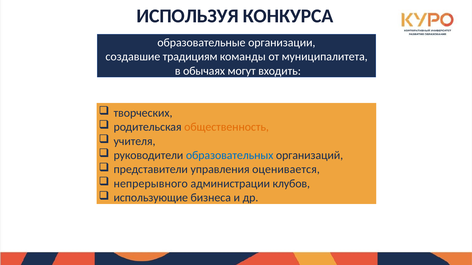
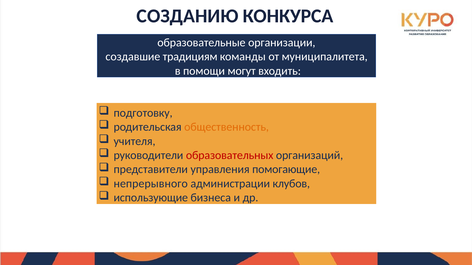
ИСПОЛЬЗУЯ: ИСПОЛЬЗУЯ -> СОЗДАНИЮ
обычаях: обычаях -> помощи
творческих: творческих -> подготовку
образовательных colour: blue -> red
оценивается: оценивается -> помогающие
